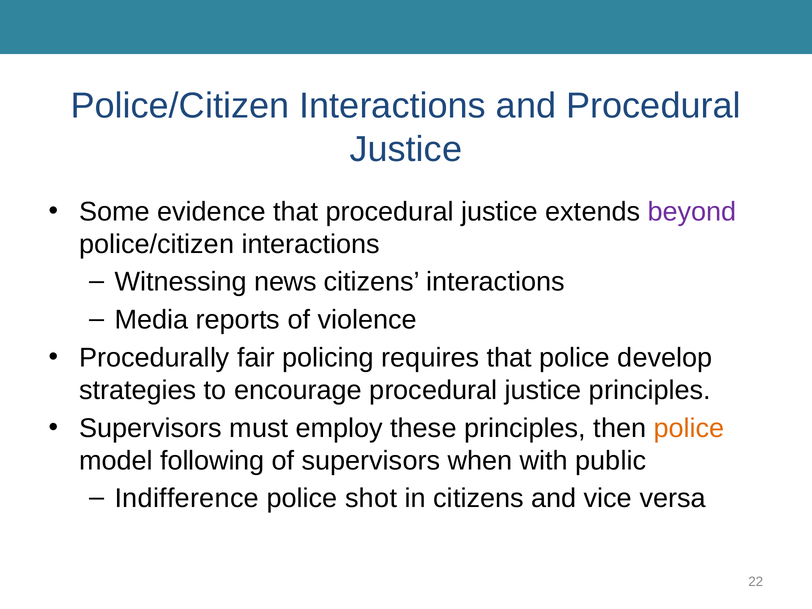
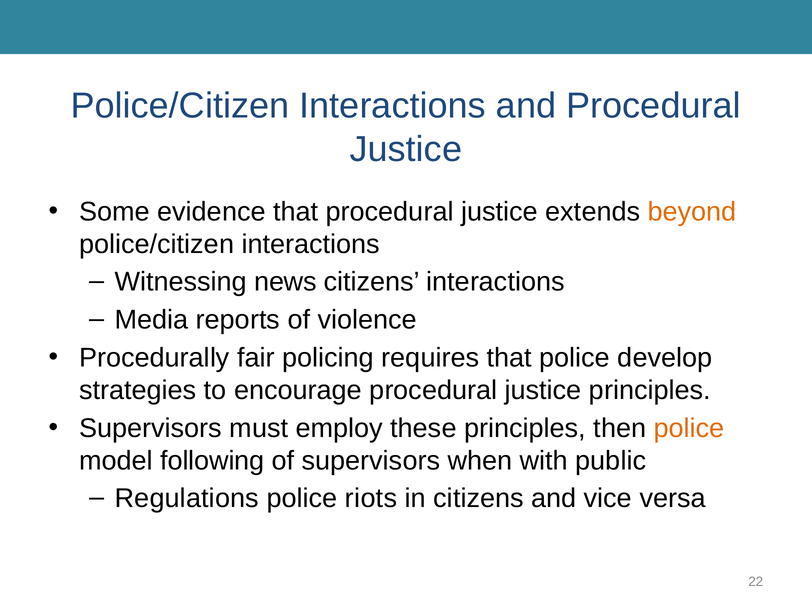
beyond colour: purple -> orange
Indifference: Indifference -> Regulations
shot: shot -> riots
